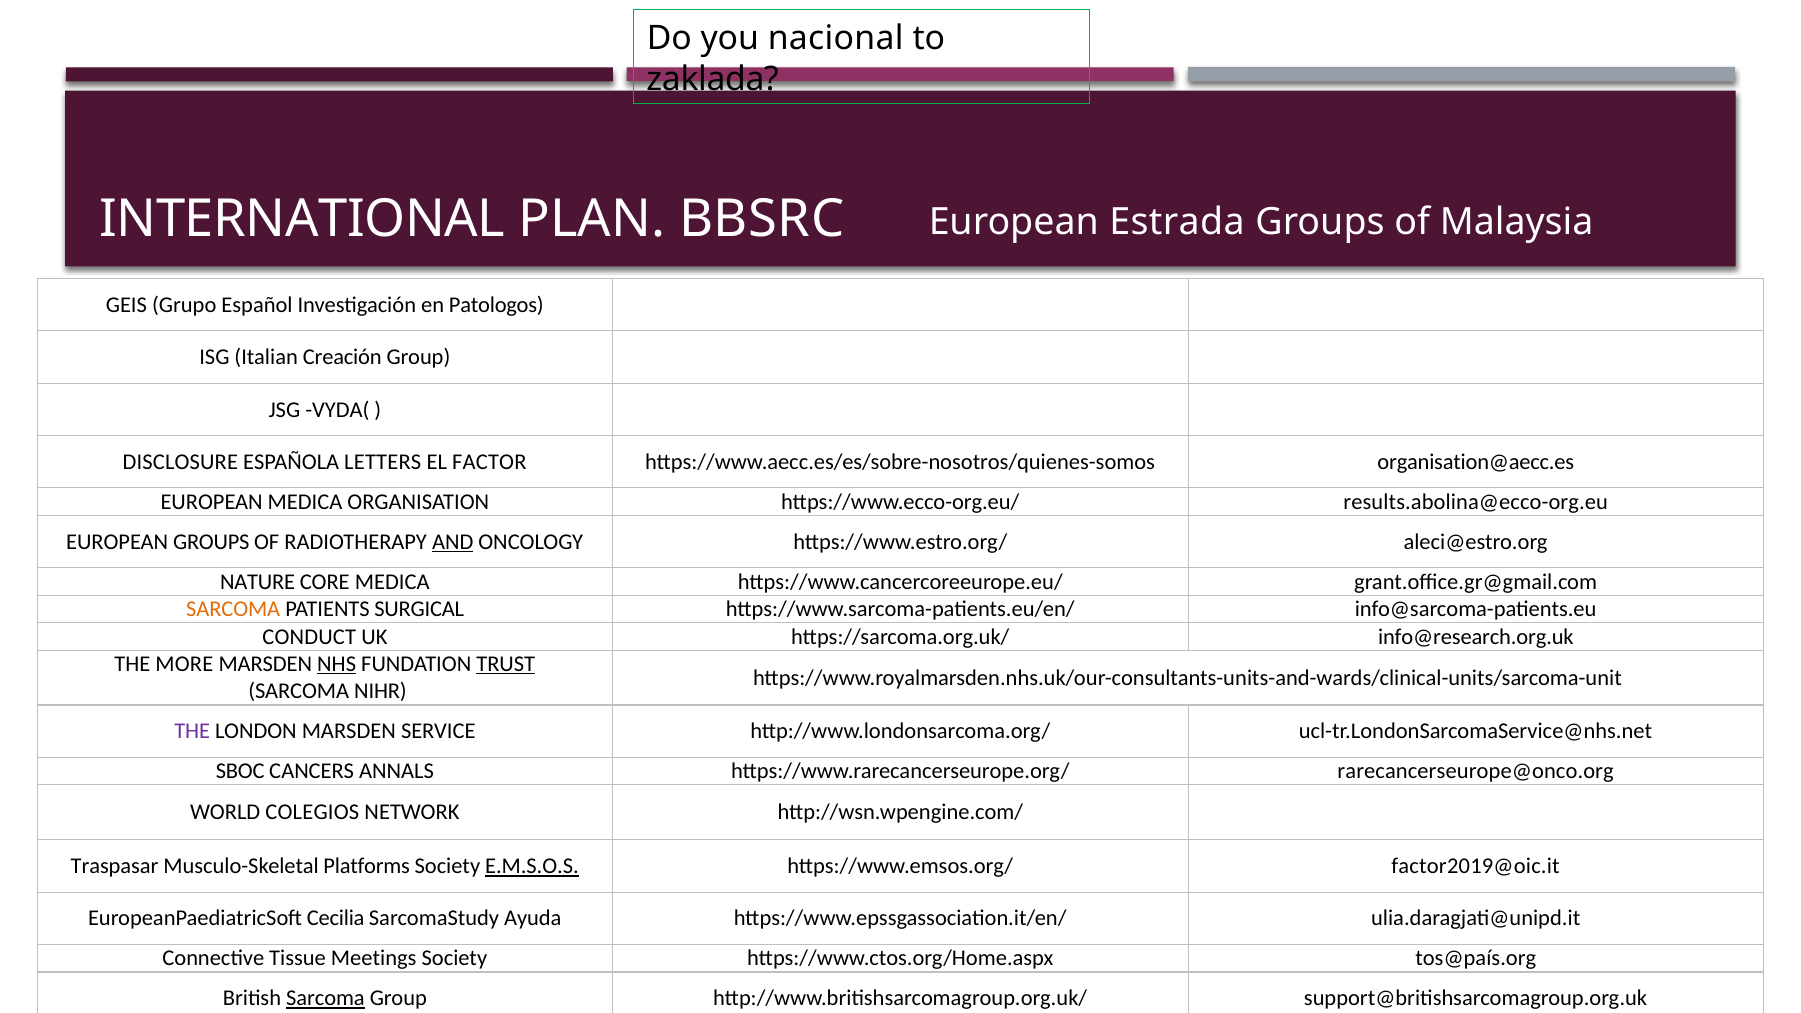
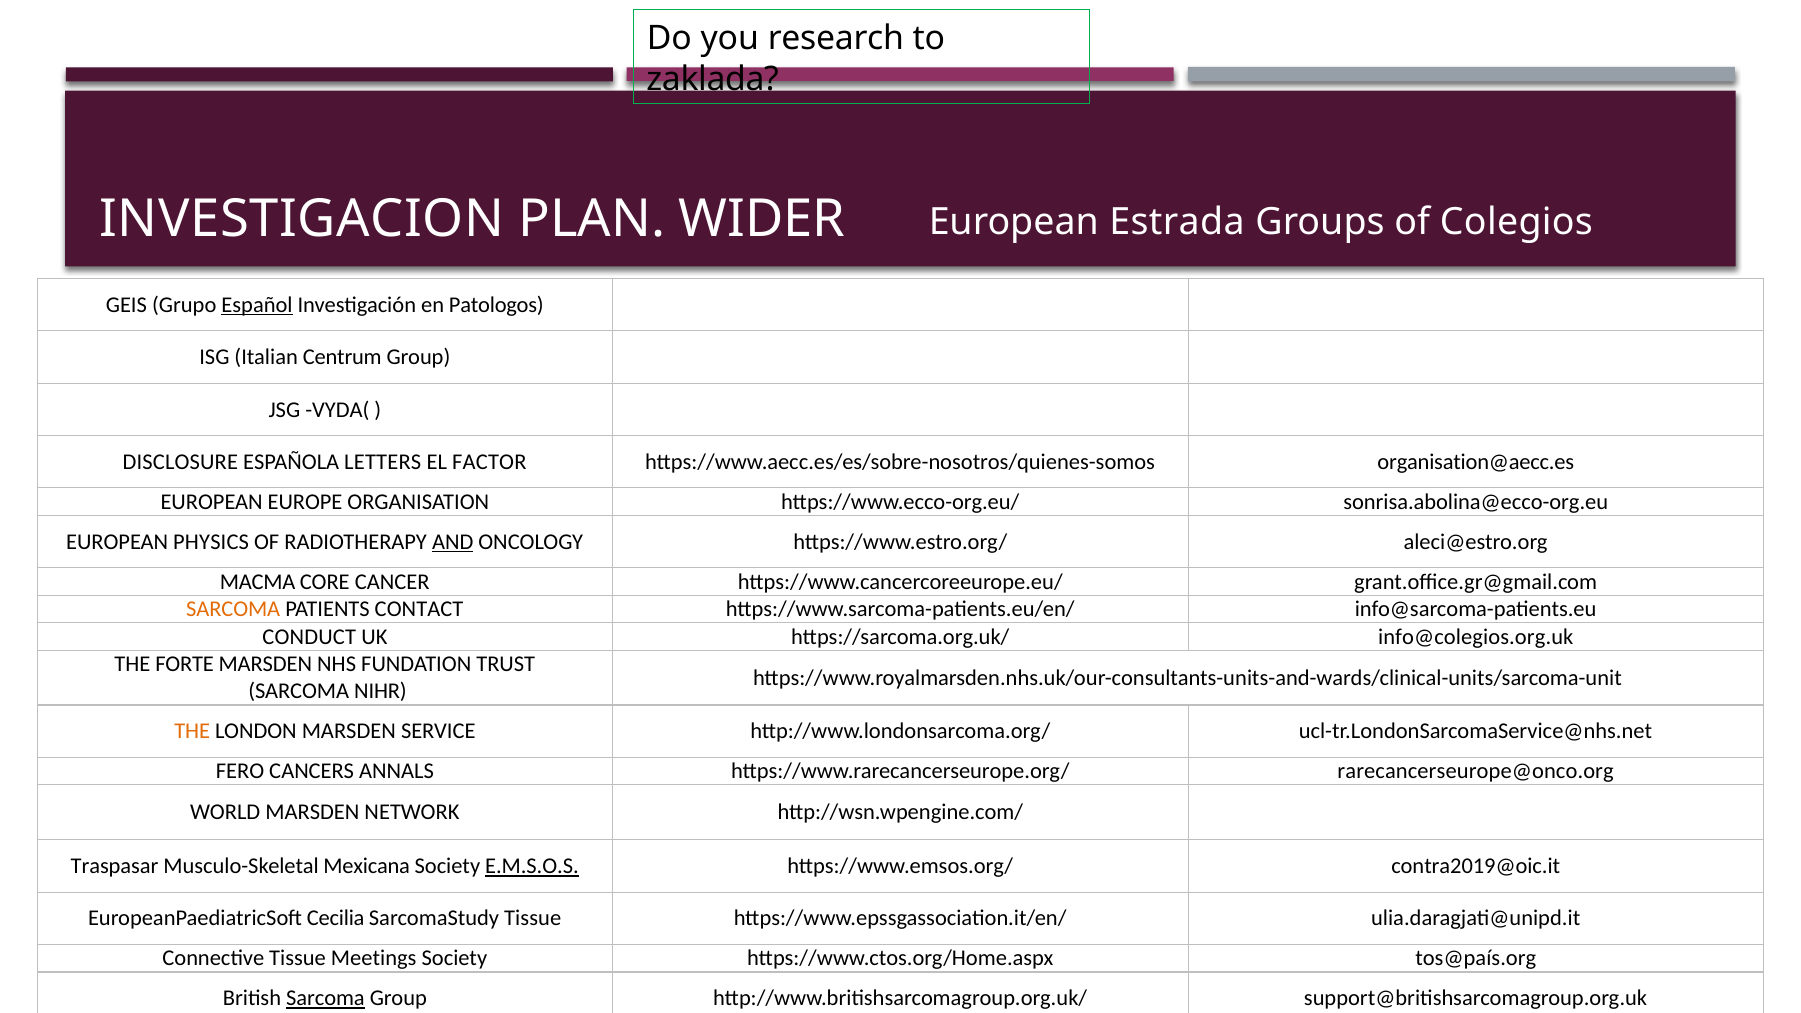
nacional: nacional -> research
INTERNATIONAL: INTERNATIONAL -> INVESTIGACION
BBSRC: BBSRC -> WIDER
Malaysia: Malaysia -> Colegios
Español underline: none -> present
Creación: Creación -> Centrum
EUROPEAN MEDICA: MEDICA -> EUROPE
results.abolina@ecco-org.eu: results.abolina@ecco-org.eu -> sonrisa.abolina@ecco-org.eu
EUROPEAN GROUPS: GROUPS -> PHYSICS
NATURE: NATURE -> MACMA
CORE MEDICA: MEDICA -> CANCER
SURGICAL: SURGICAL -> CONTACT
info@research.org.uk: info@research.org.uk -> info@colegios.org.uk
MORE: MORE -> FORTE
NHS underline: present -> none
TRUST underline: present -> none
THE at (192, 731) colour: purple -> orange
SBOC: SBOC -> FERO
WORLD COLEGIOS: COLEGIOS -> MARSDEN
Platforms: Platforms -> Mexicana
factor2019@oic.it: factor2019@oic.it -> contra2019@oic.it
SarcomaStudy Ayuda: Ayuda -> Tissue
